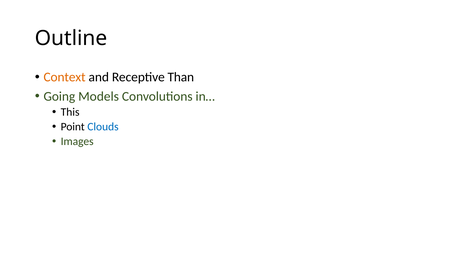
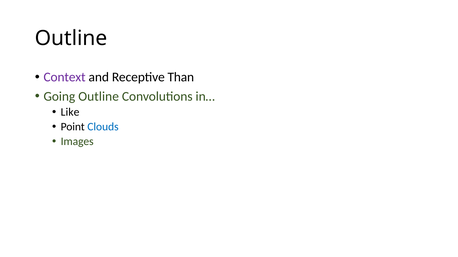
Context colour: orange -> purple
Going Models: Models -> Outline
This: This -> Like
